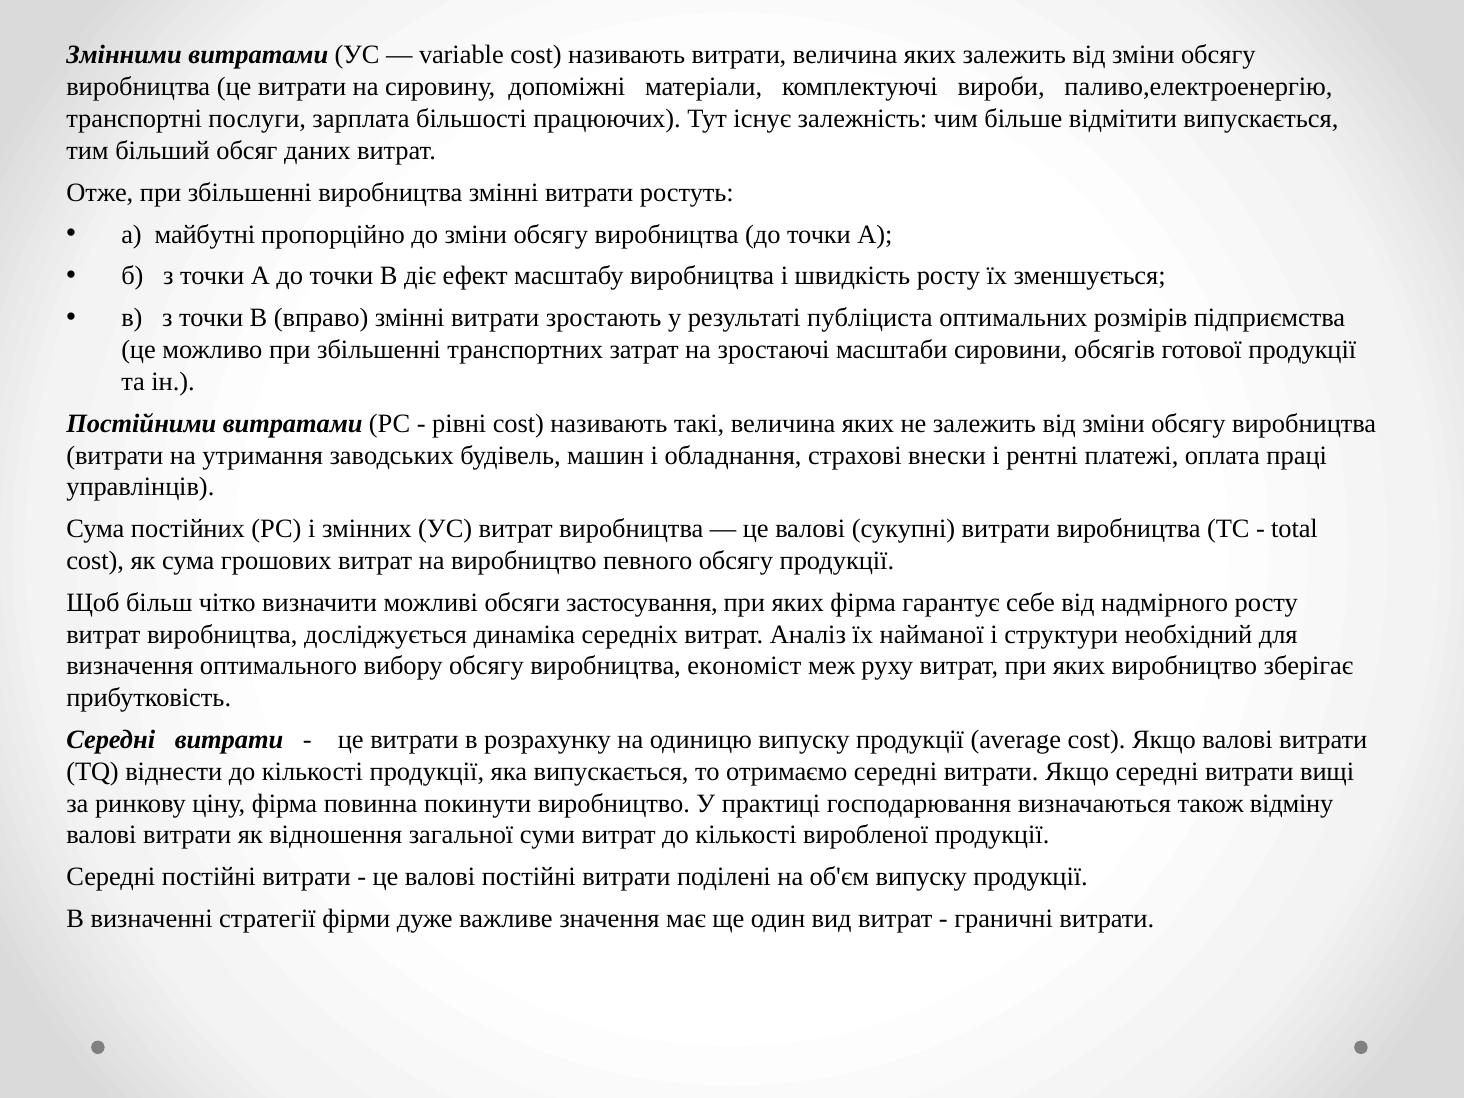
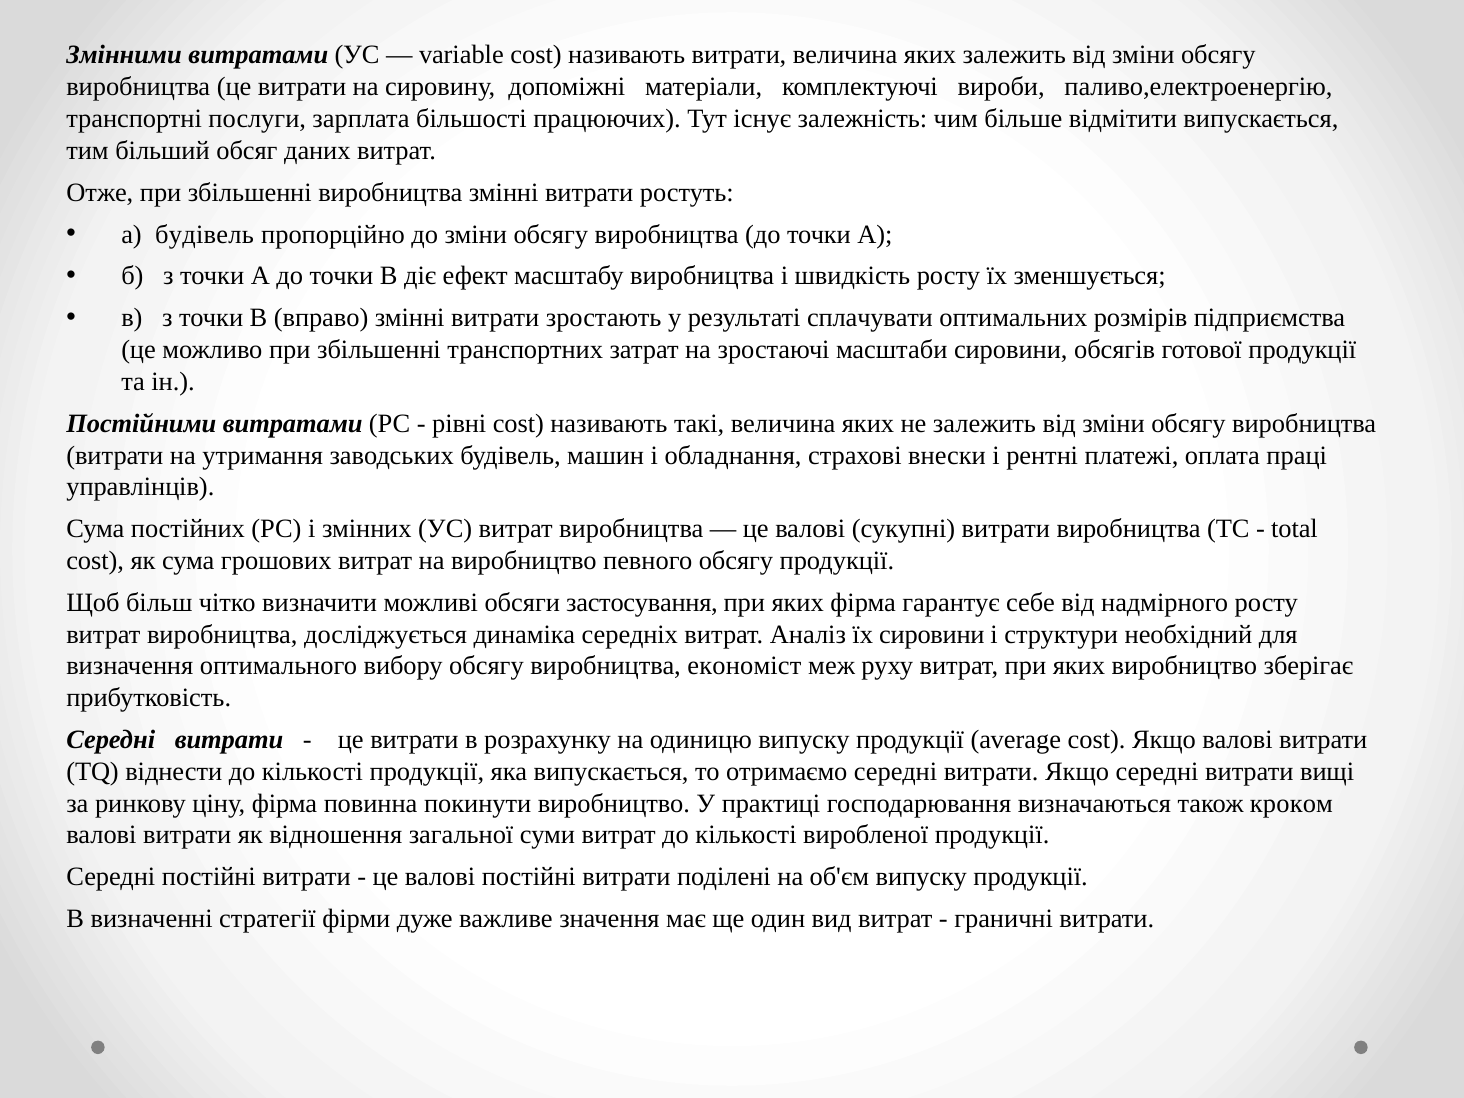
а майбутні: майбутні -> будівель
публіциста: публіциста -> сплачувати
їх найманої: найманої -> сировини
відміну: відміну -> кроком
